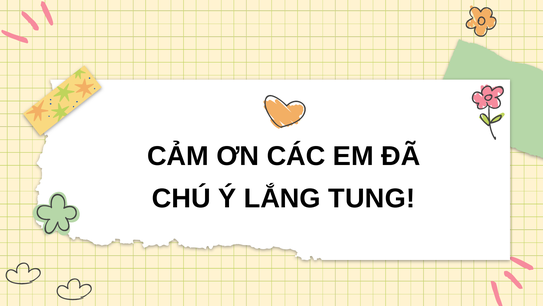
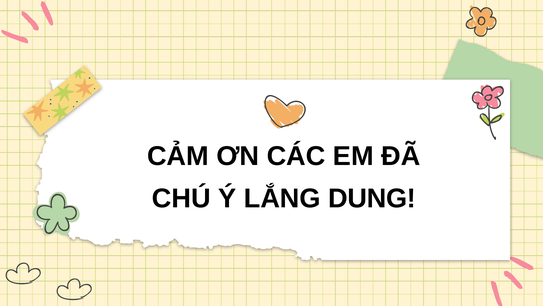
TUNG: TUNG -> DUNG
